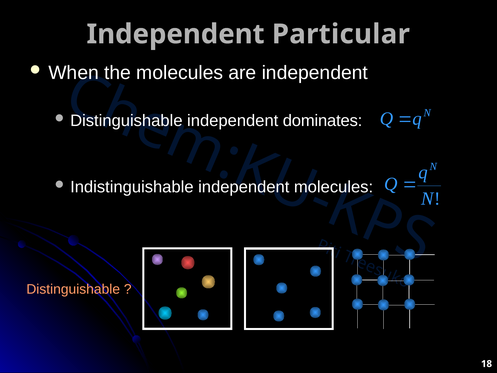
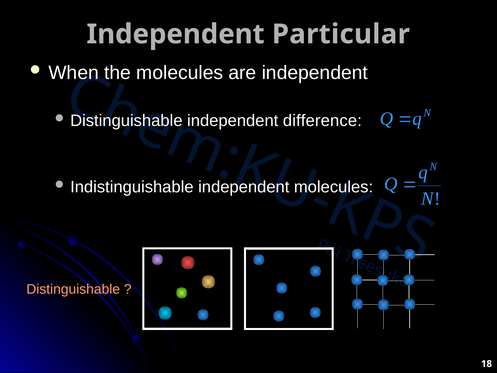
dominates: dominates -> difference
